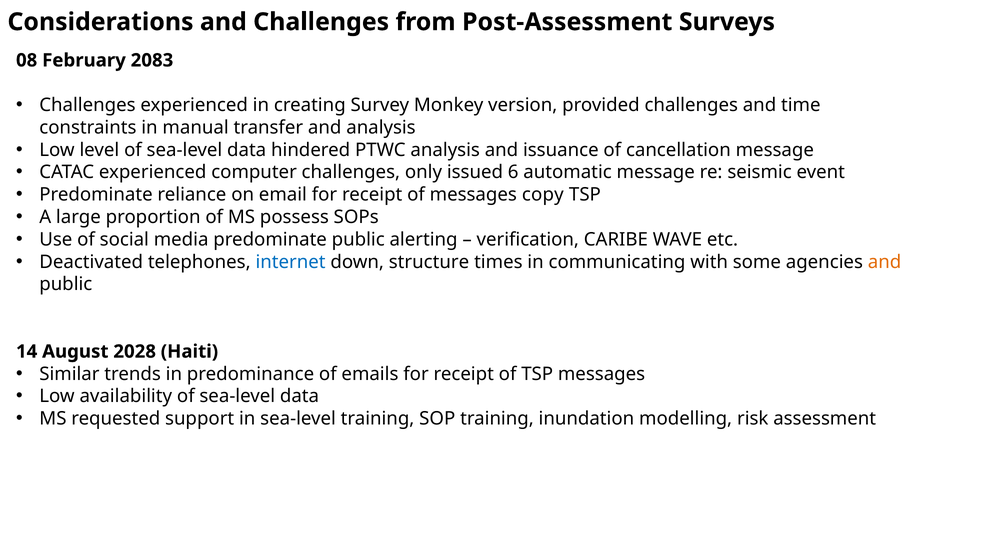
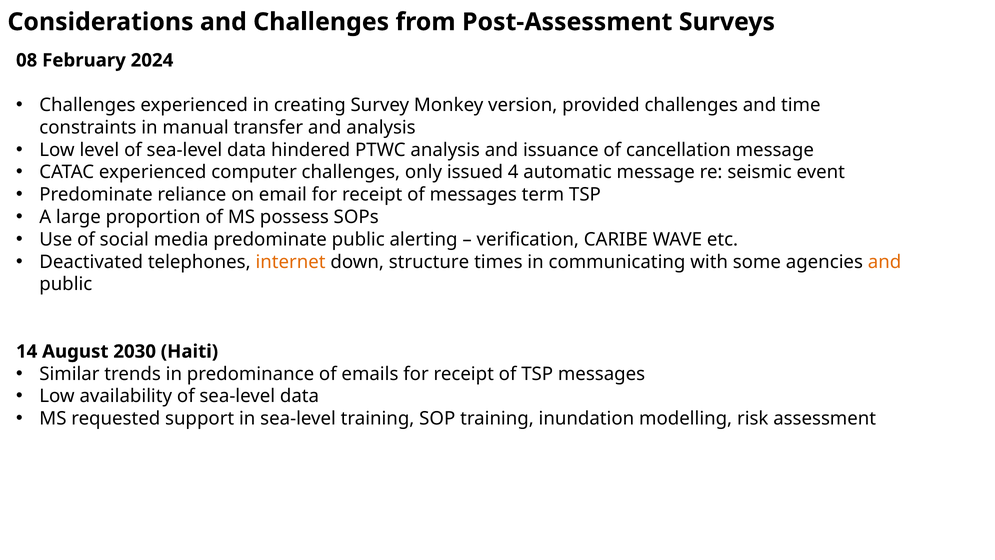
2083: 2083 -> 2024
6: 6 -> 4
copy: copy -> term
internet colour: blue -> orange
2028: 2028 -> 2030
